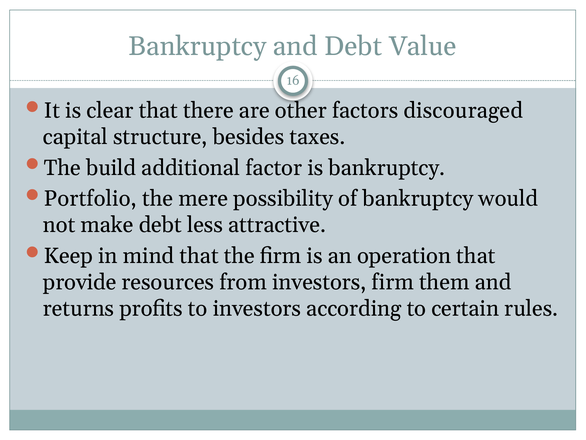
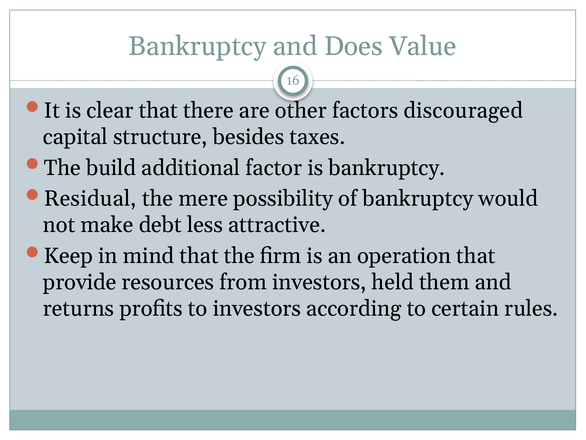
and Debt: Debt -> Does
Portfolio: Portfolio -> Residual
investors firm: firm -> held
